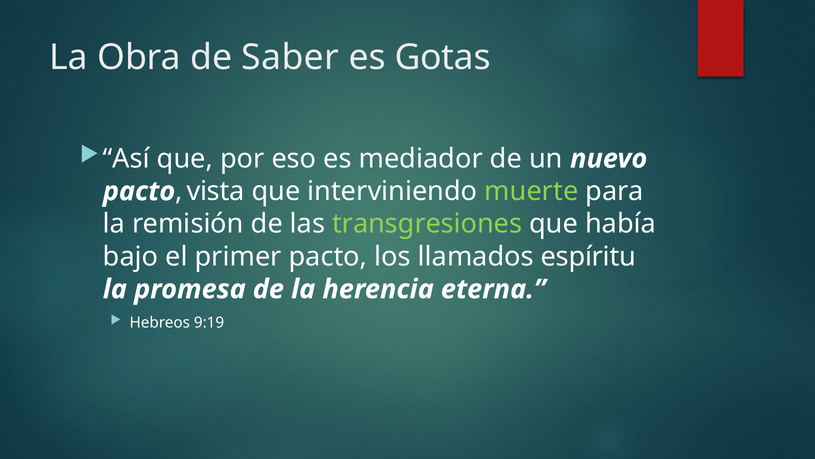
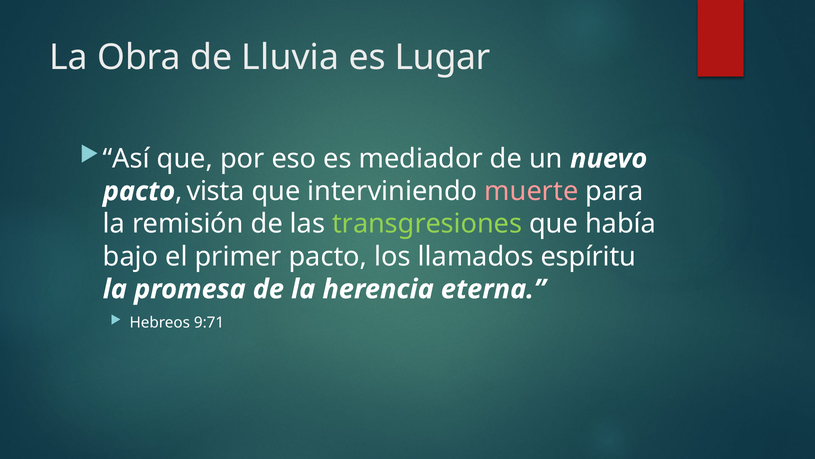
Saber: Saber -> Lluvia
Gotas: Gotas -> Lugar
muerte colour: light green -> pink
9:19: 9:19 -> 9:71
